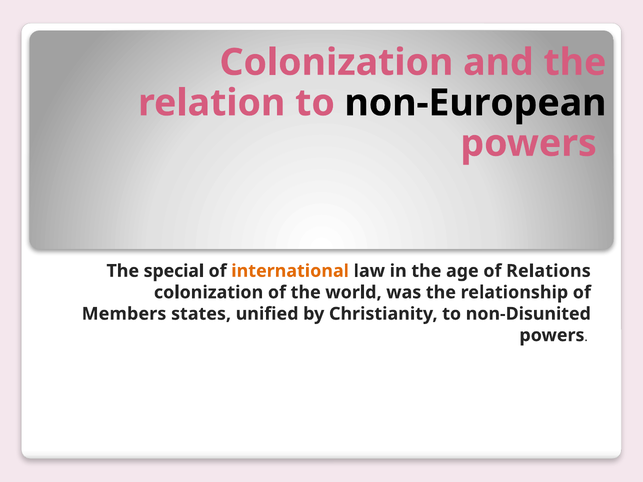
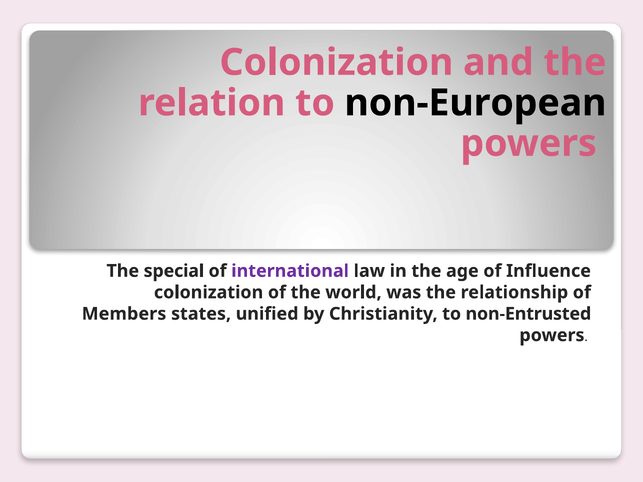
international colour: orange -> purple
Relations: Relations -> Influence
non-Disunited: non-Disunited -> non-Entrusted
